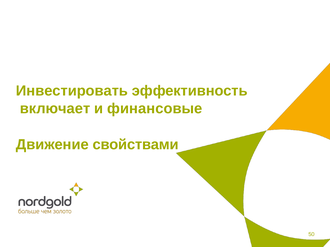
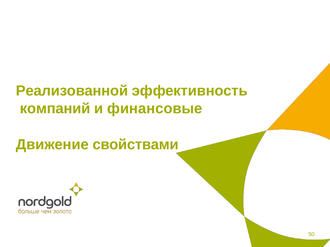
Инвестировать: Инвестировать -> Реализованной
включает: включает -> компаний
